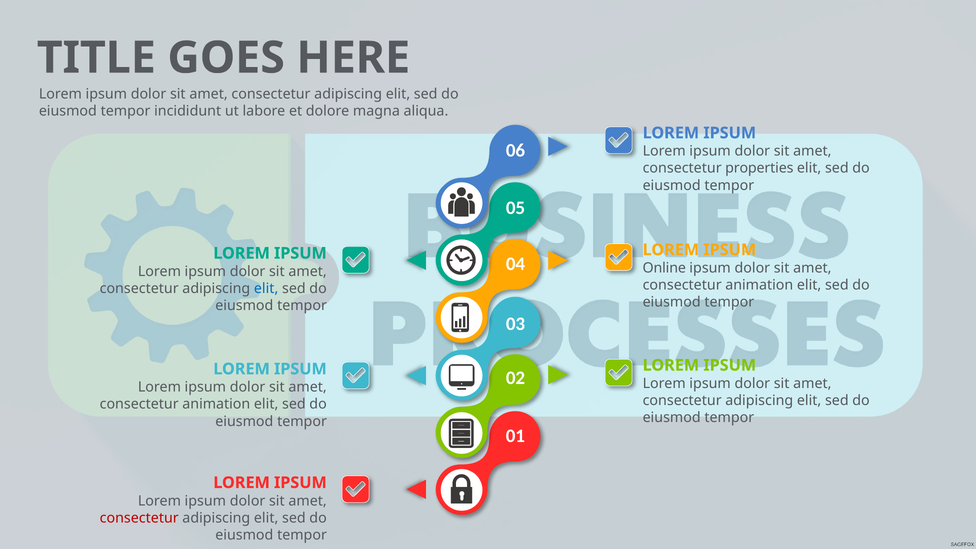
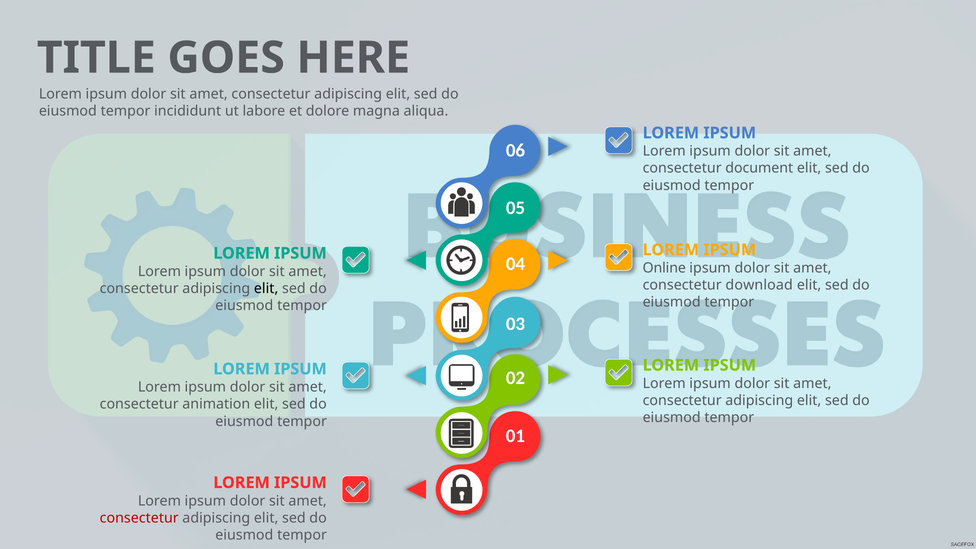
properties: properties -> document
animation at (759, 285): animation -> download
elit at (266, 289) colour: blue -> black
